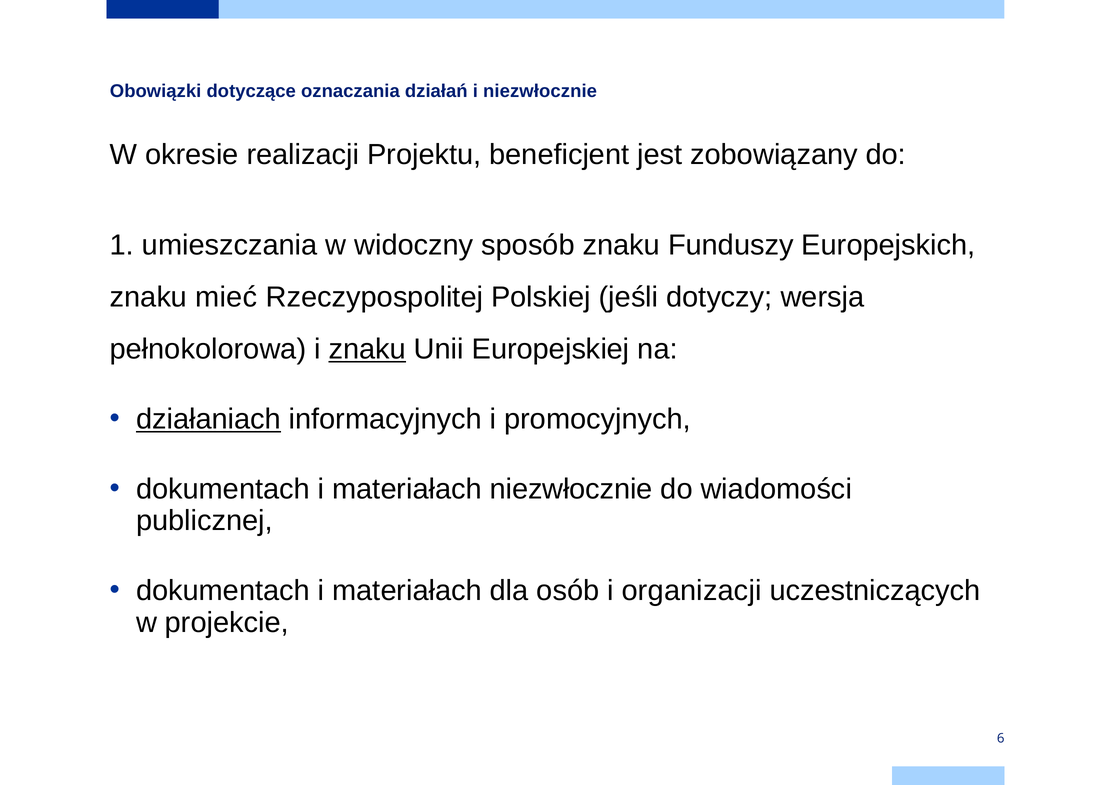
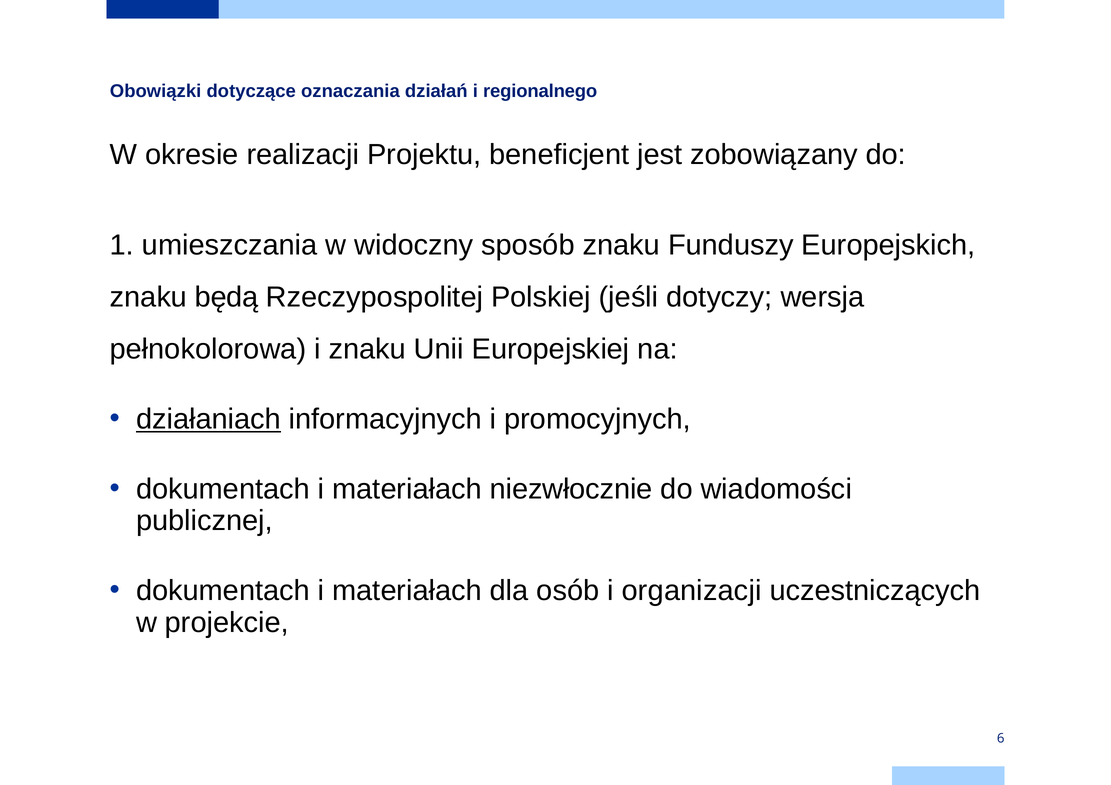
i niezwłocznie: niezwłocznie -> regionalnego
mieć: mieć -> będą
znaku at (367, 350) underline: present -> none
